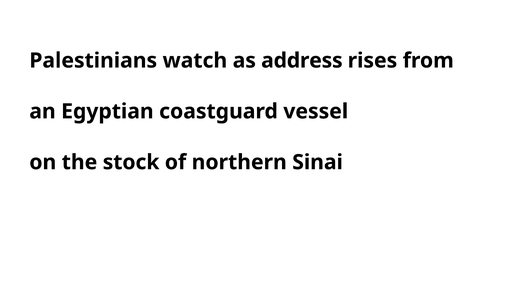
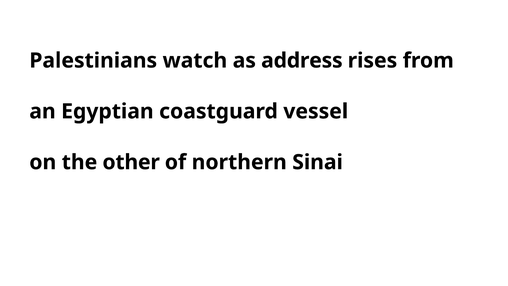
stock: stock -> other
